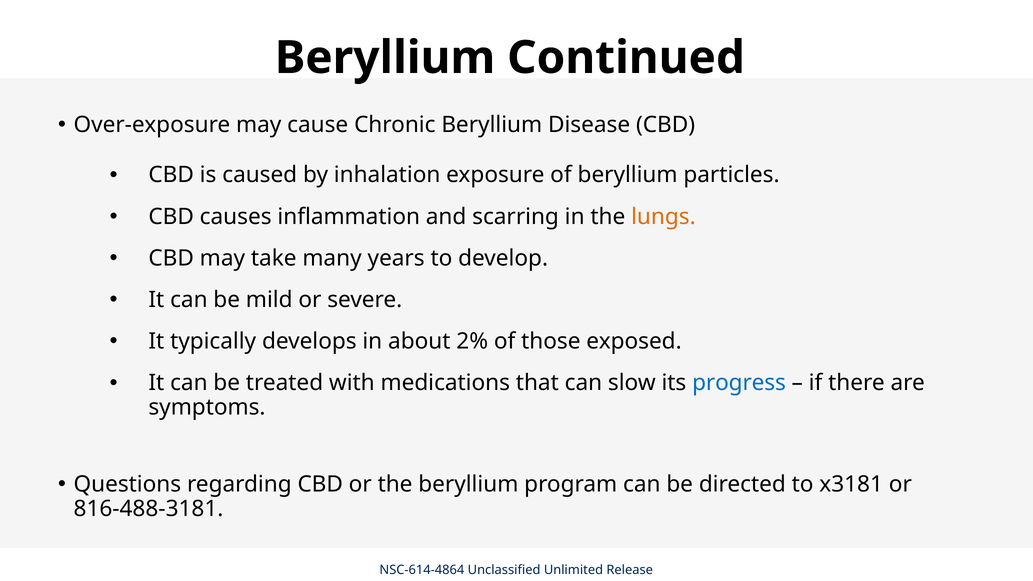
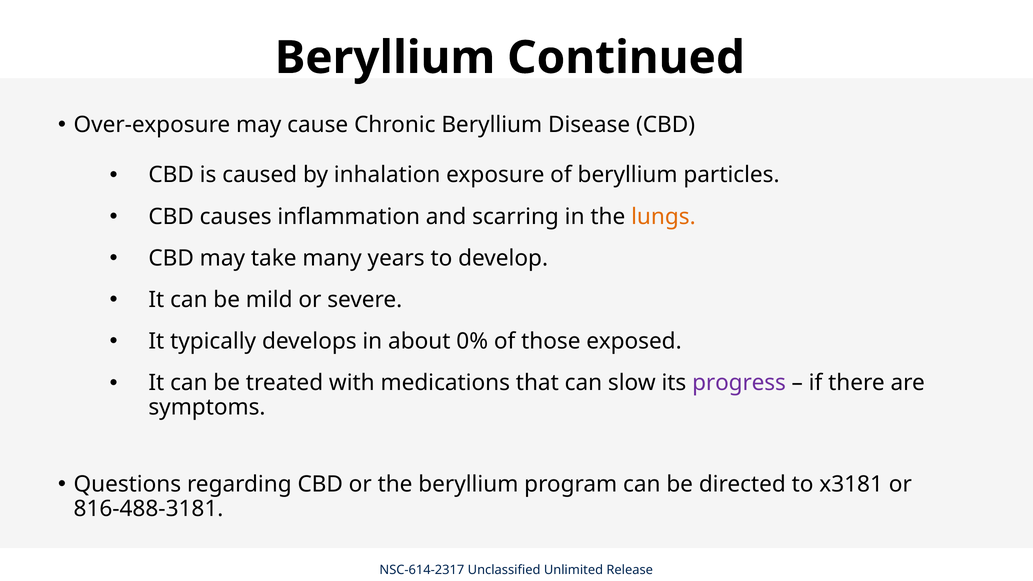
2%: 2% -> 0%
progress colour: blue -> purple
NSC-614-4864: NSC-614-4864 -> NSC-614-2317
